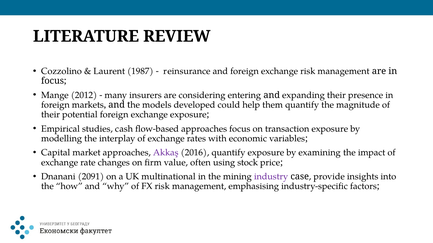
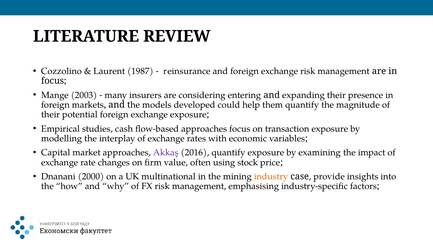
2012: 2012 -> 2003
2091: 2091 -> 2000
industry colour: purple -> orange
